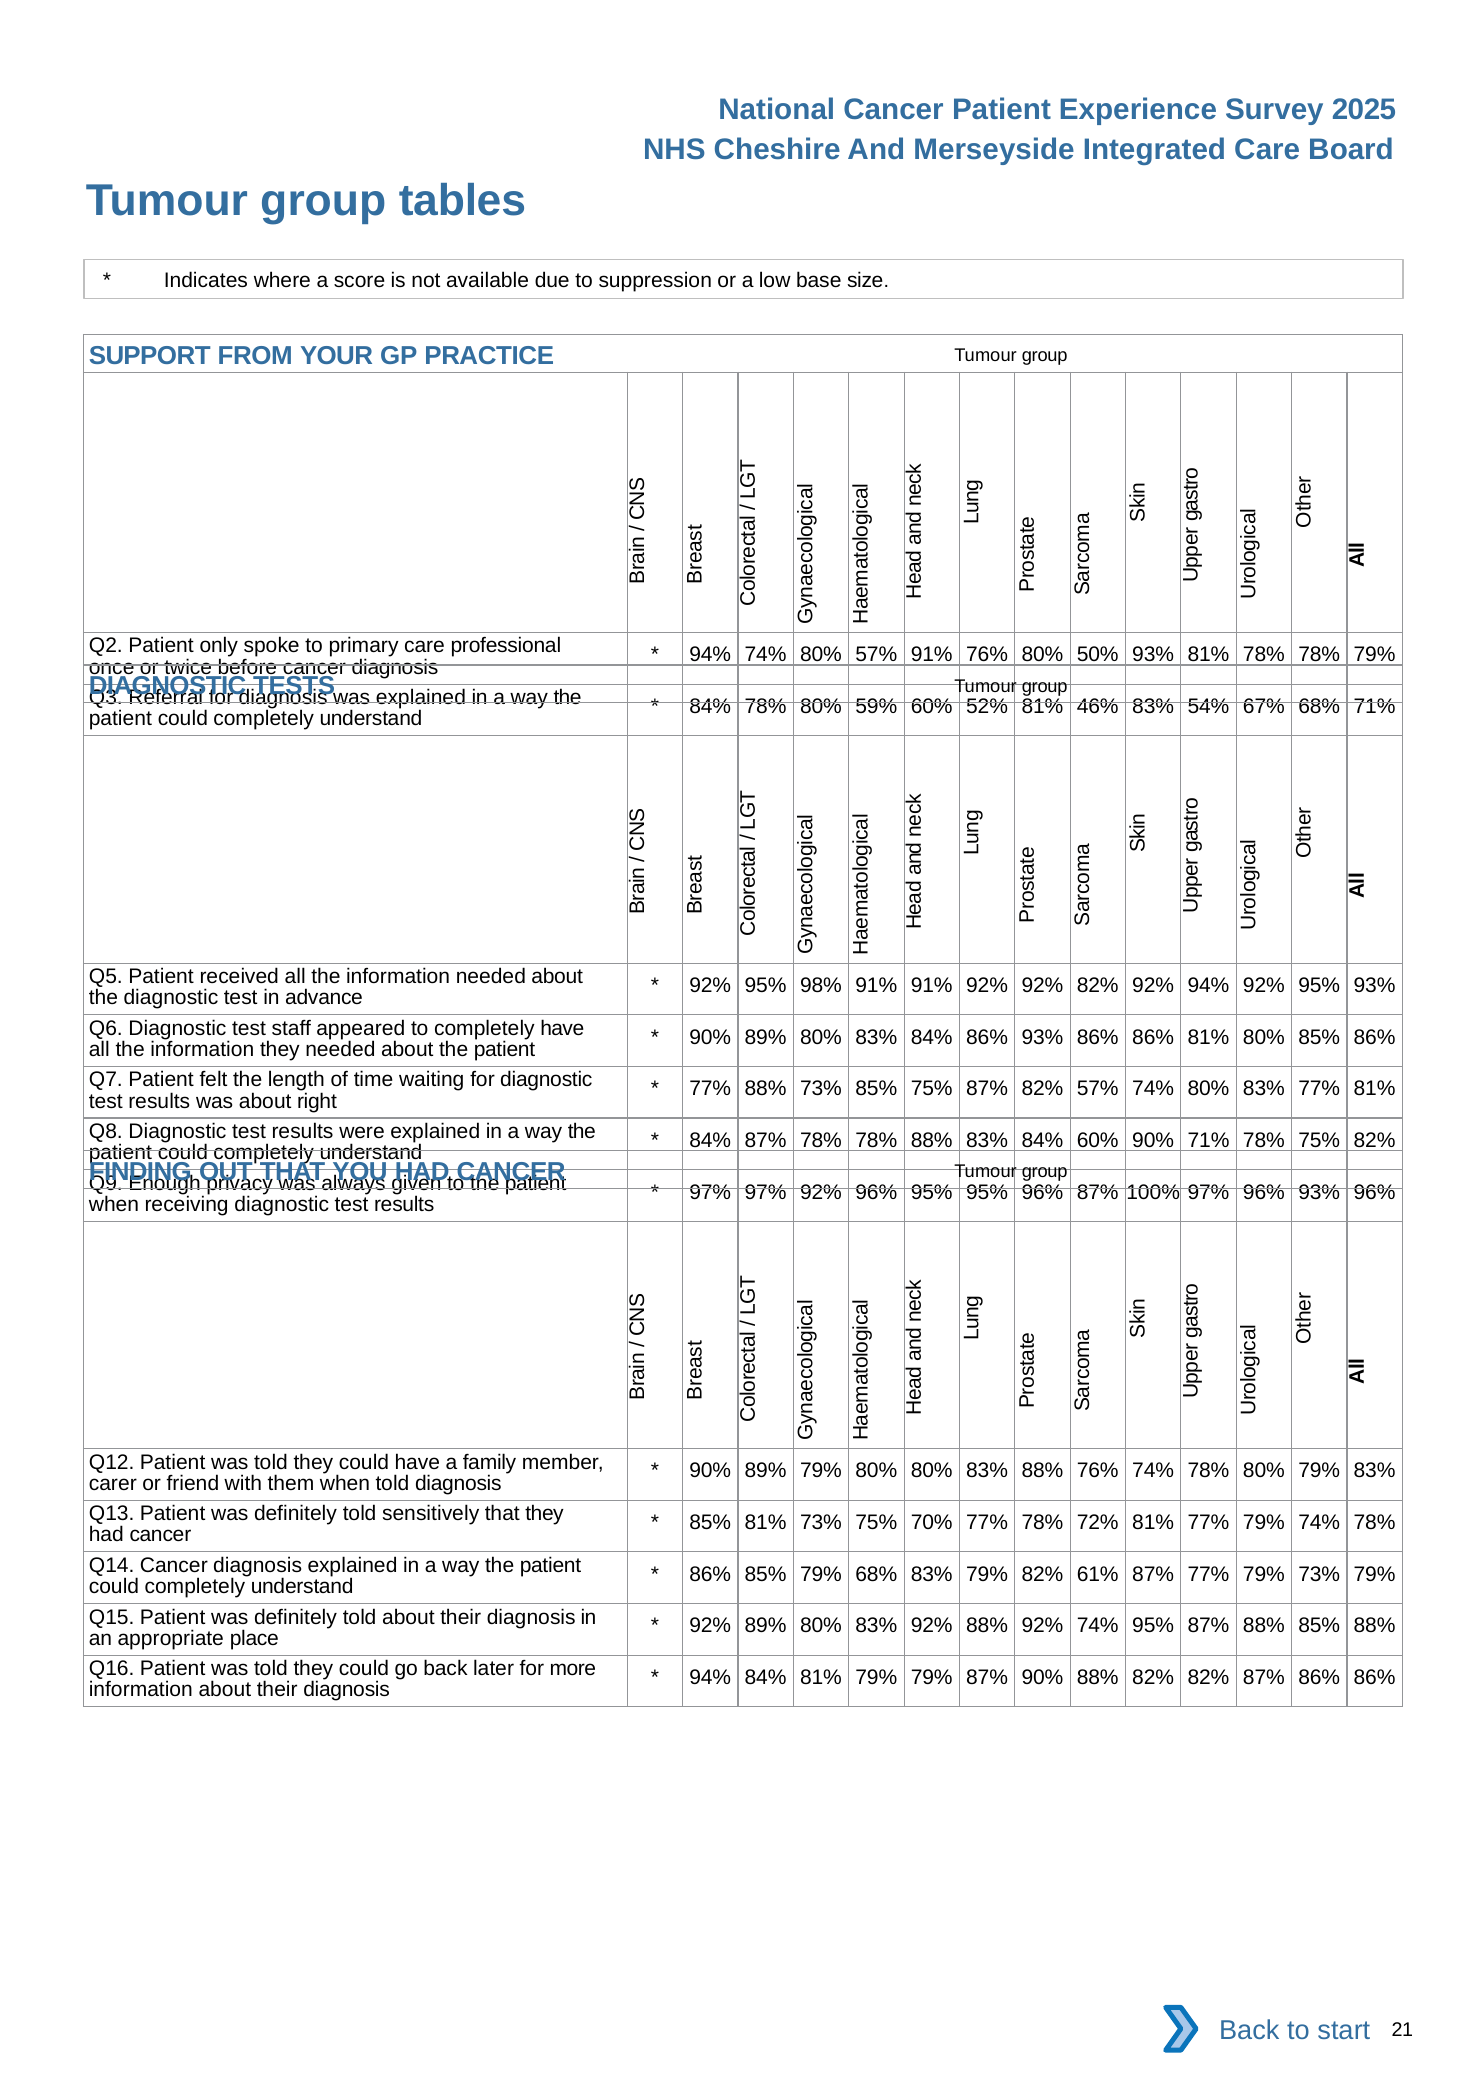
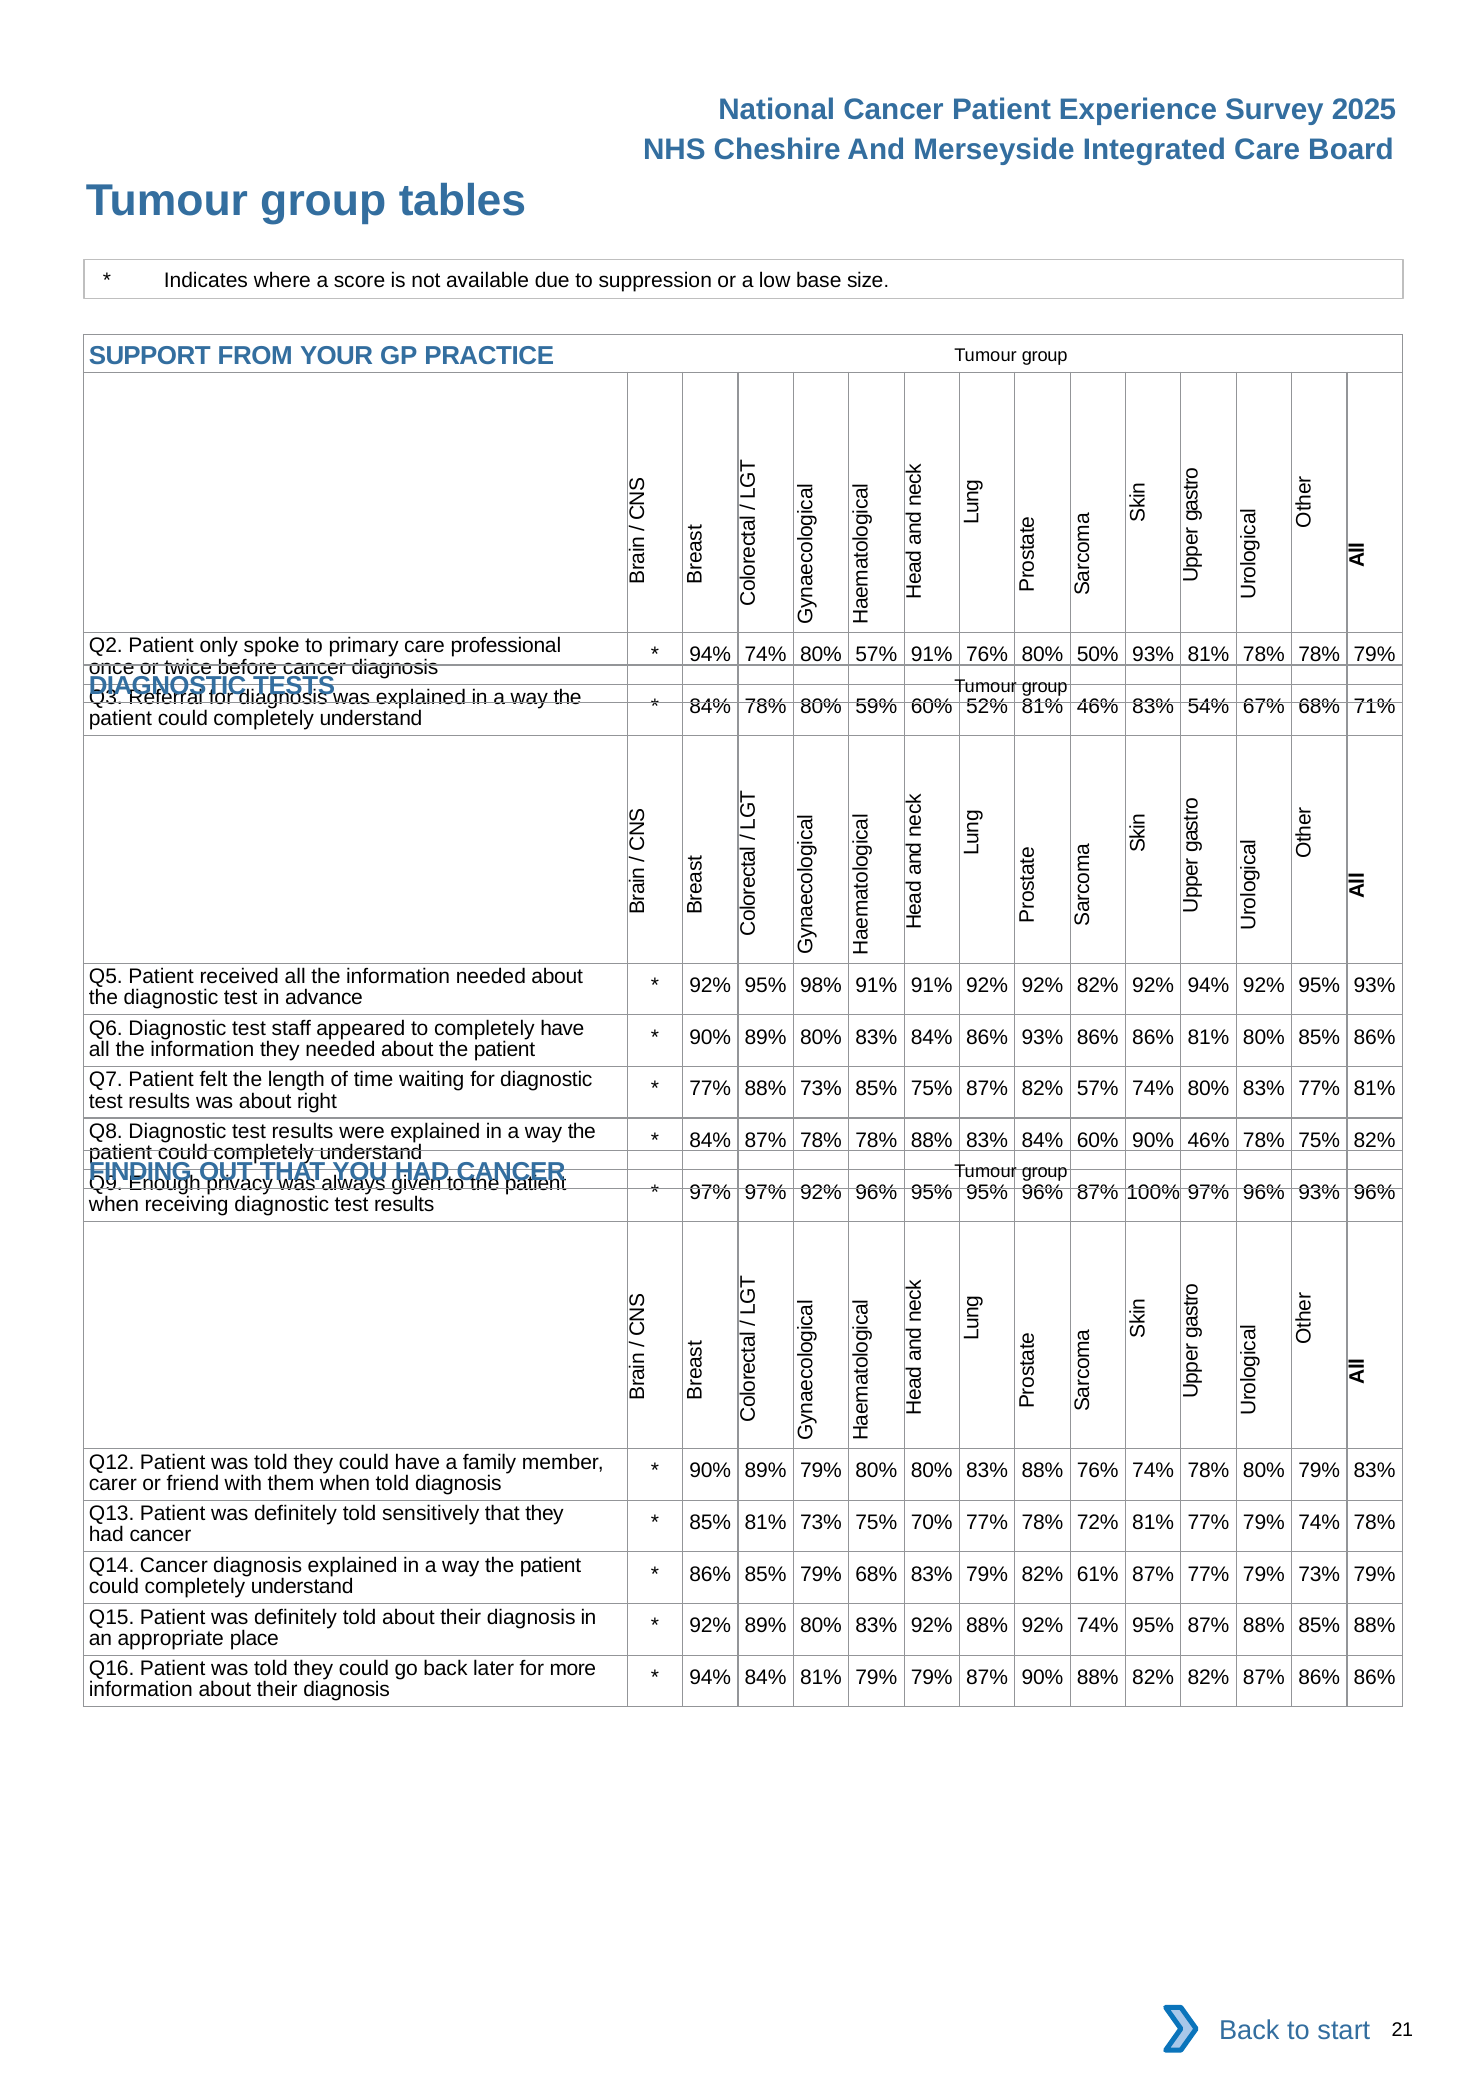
90% 71%: 71% -> 46%
